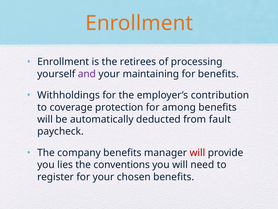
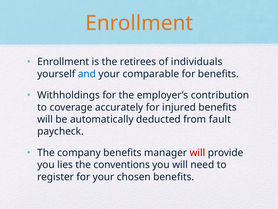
processing: processing -> individuals
and colour: purple -> blue
maintaining: maintaining -> comparable
protection: protection -> accurately
among: among -> injured
